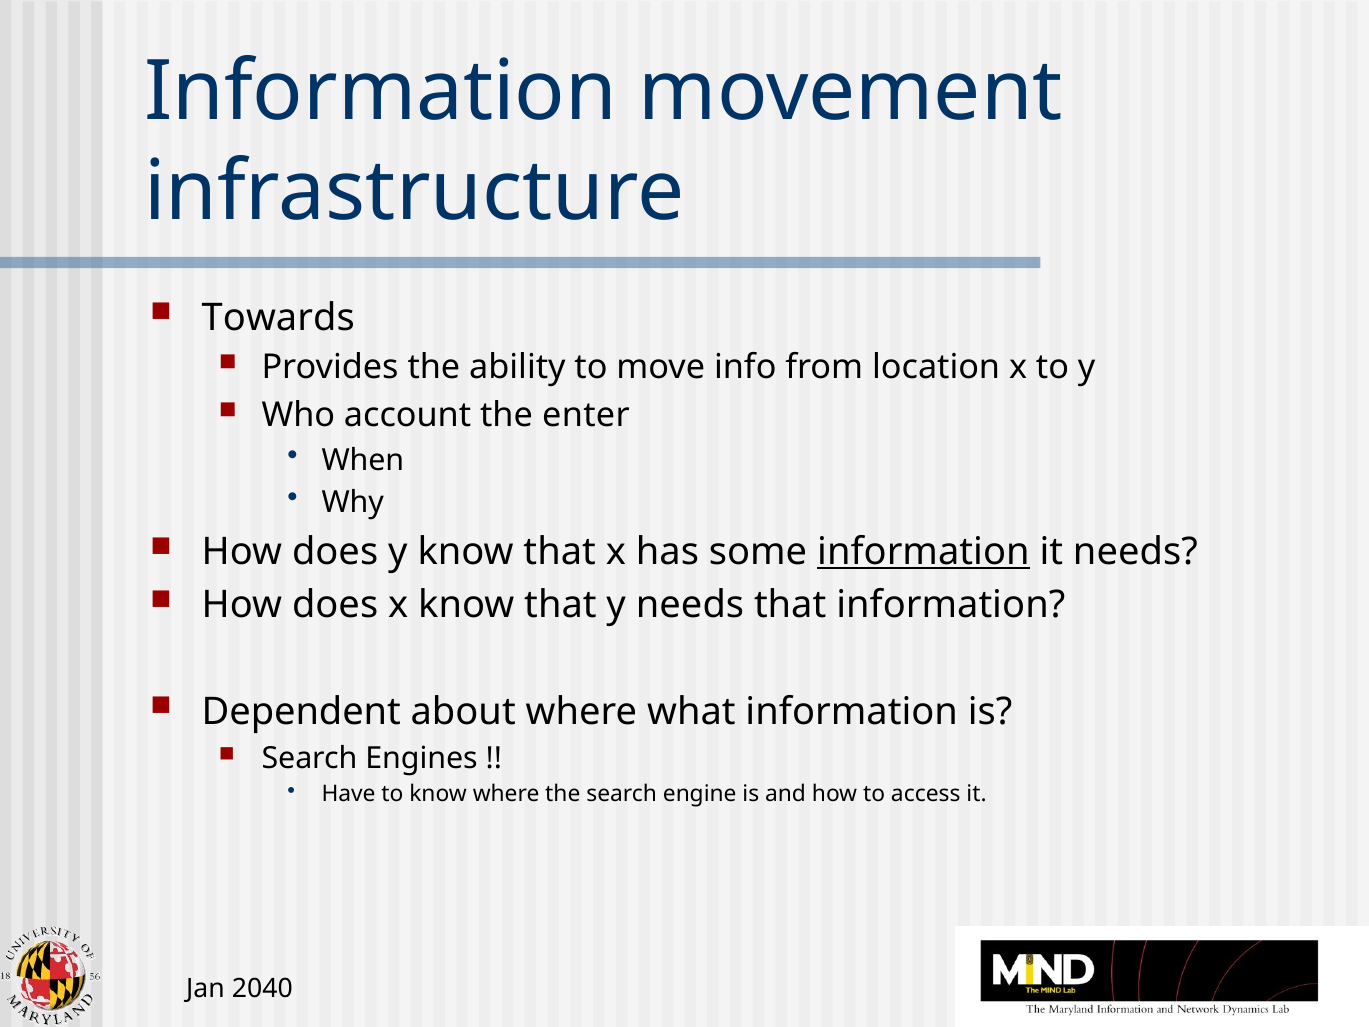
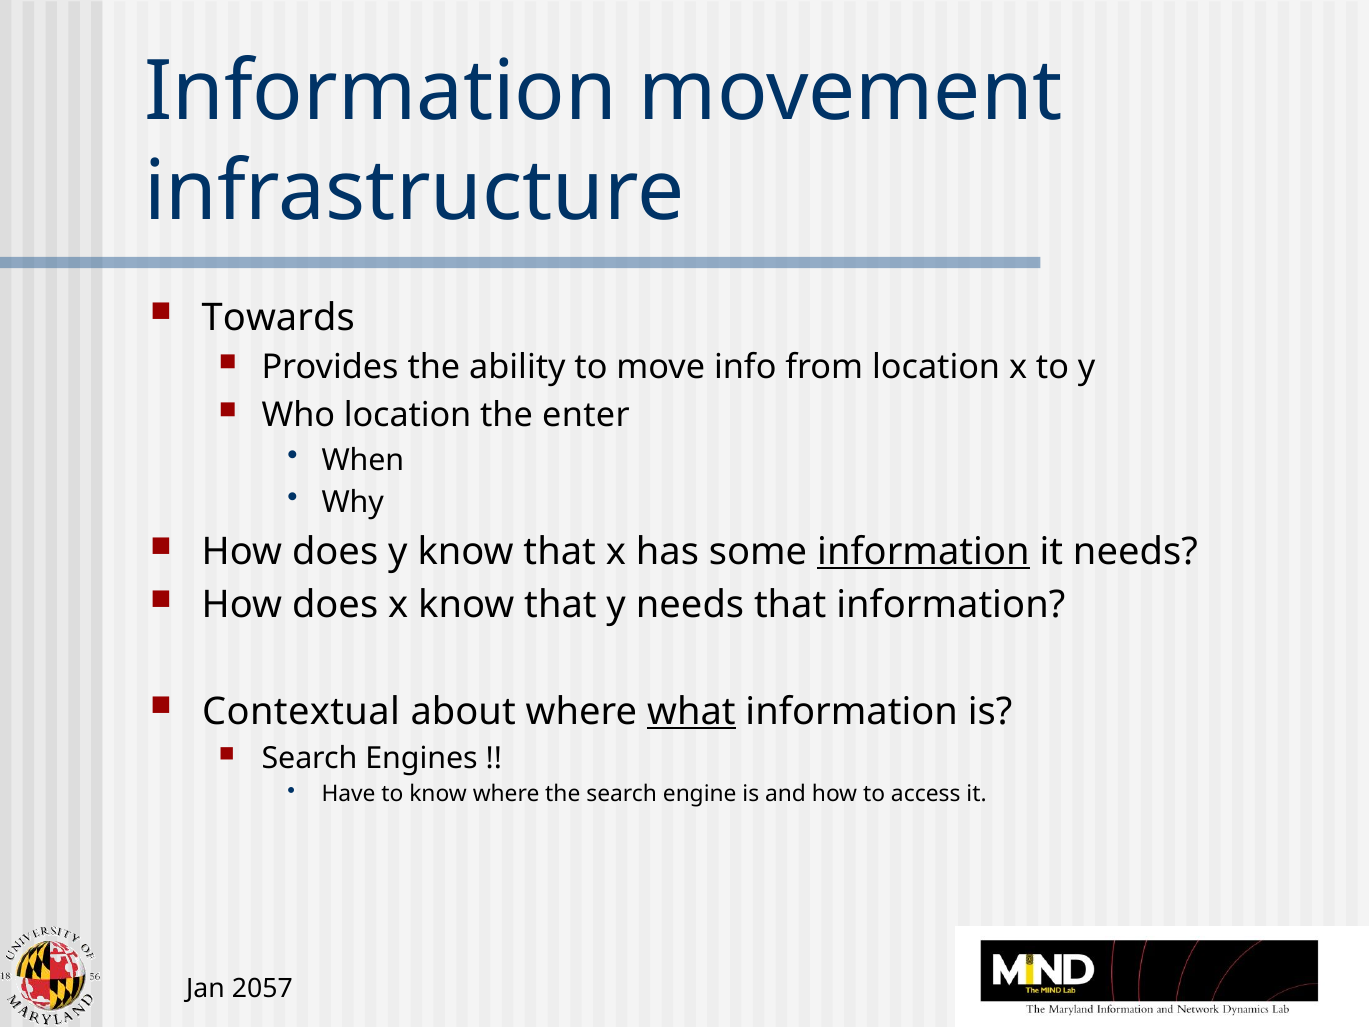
Who account: account -> location
Dependent: Dependent -> Contextual
what underline: none -> present
2040: 2040 -> 2057
